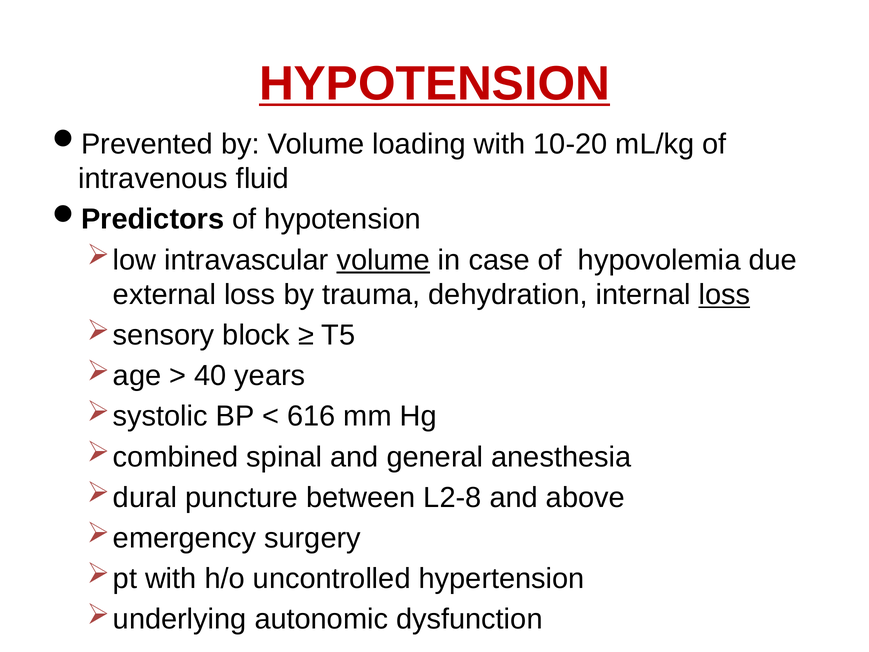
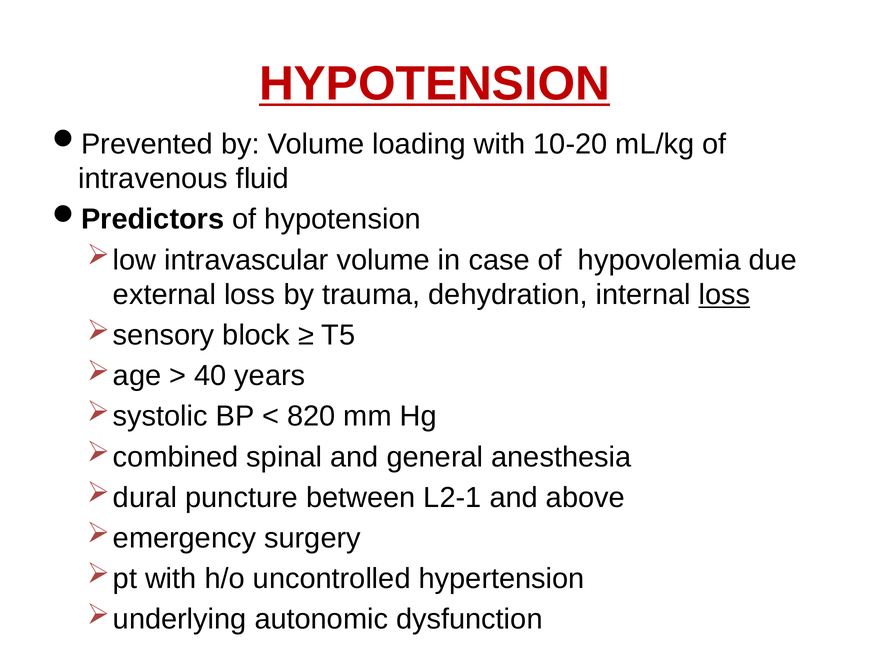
volume at (383, 260) underline: present -> none
616: 616 -> 820
L2-8: L2-8 -> L2-1
